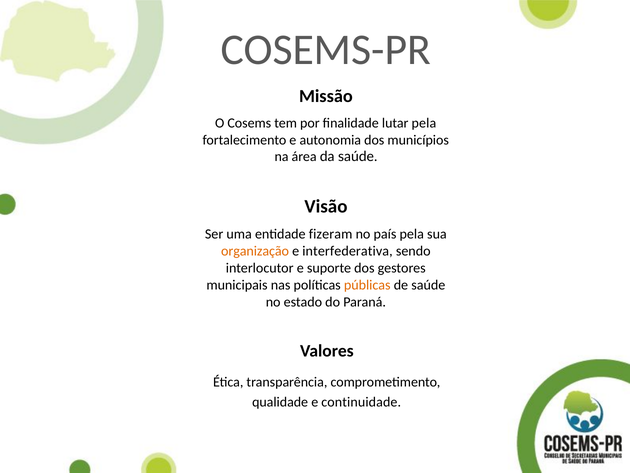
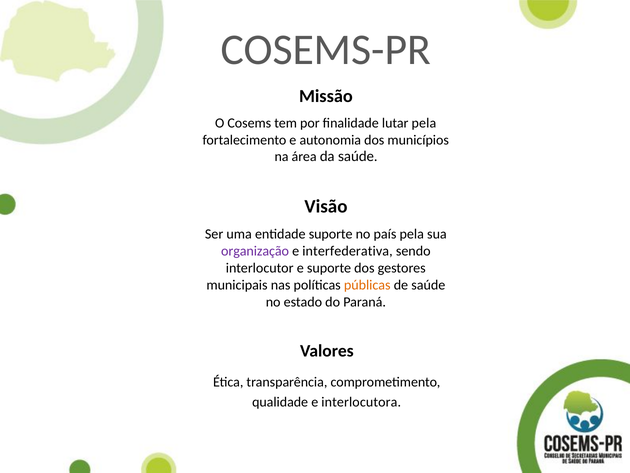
entidade fizeram: fizeram -> suporte
organização colour: orange -> purple
continuidade: continuidade -> interlocutora
